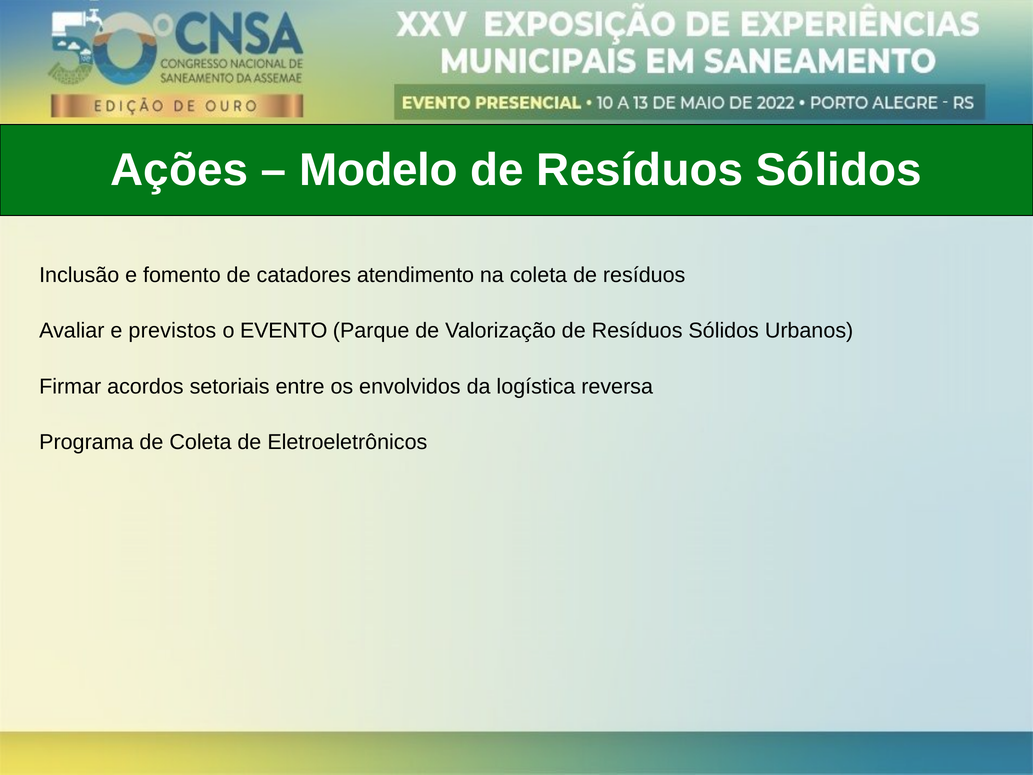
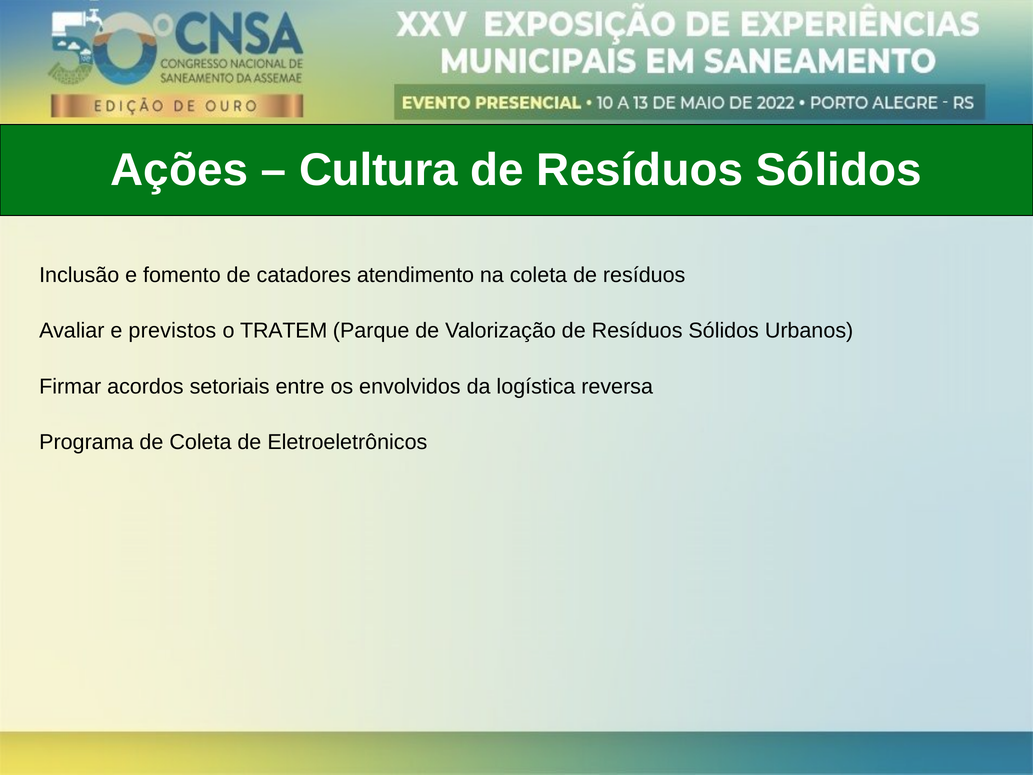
Modelo: Modelo -> Cultura
EVENTO: EVENTO -> TRATEM
